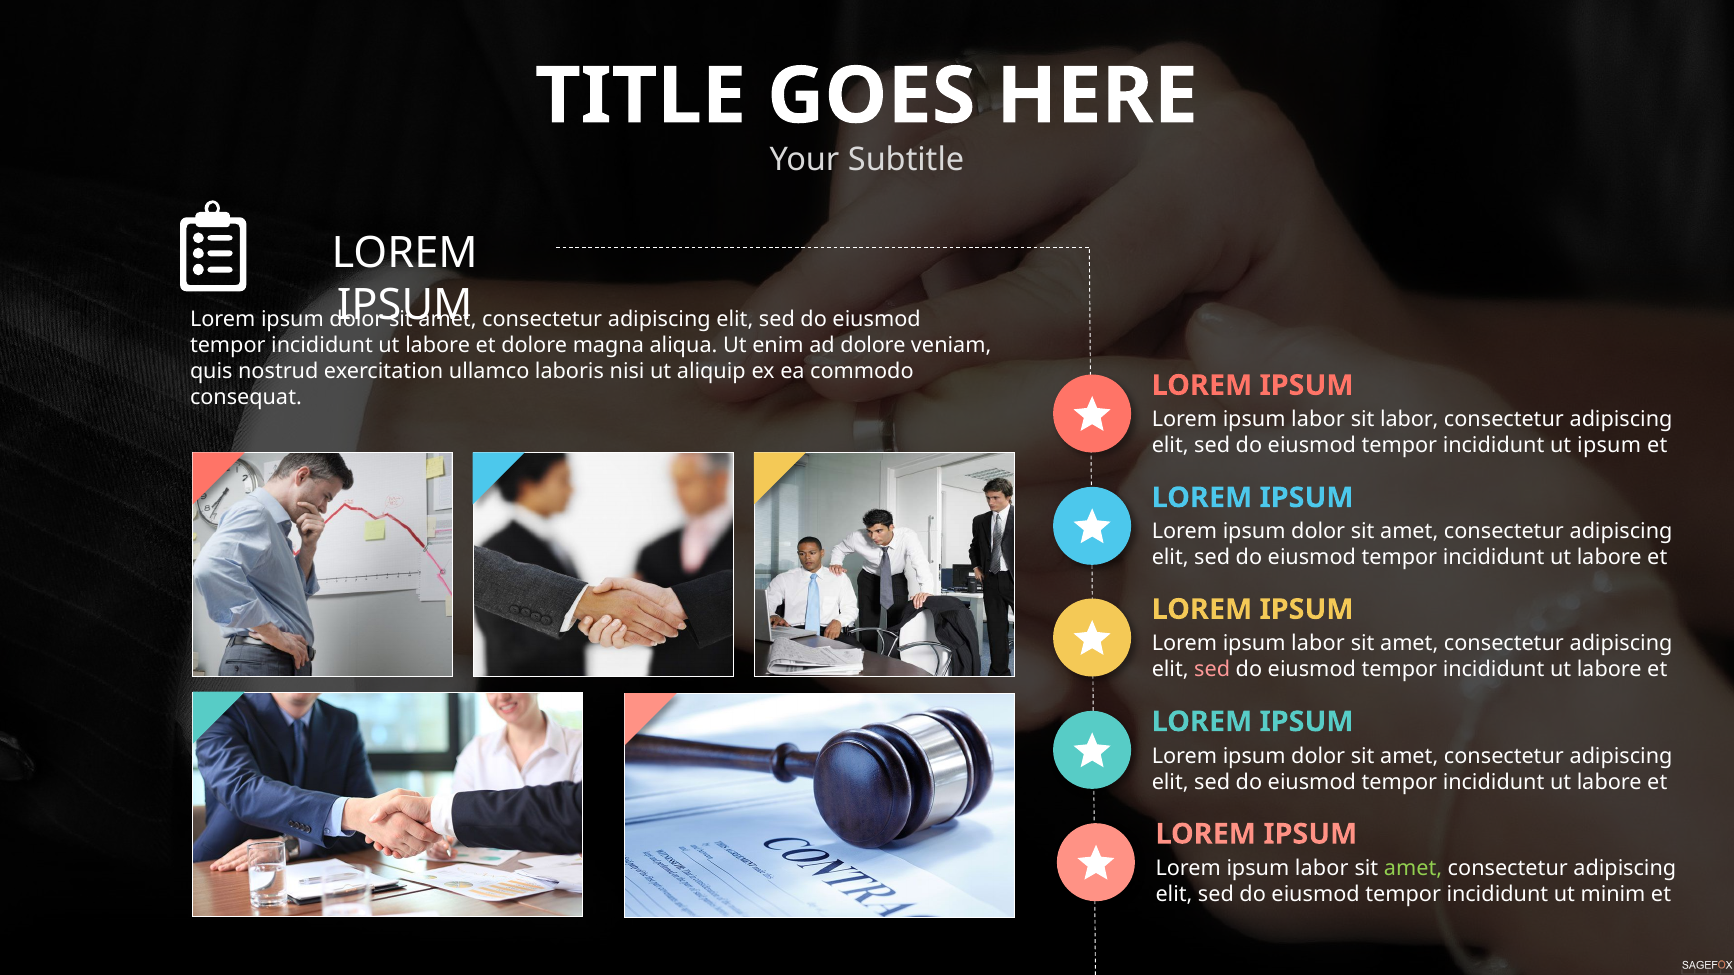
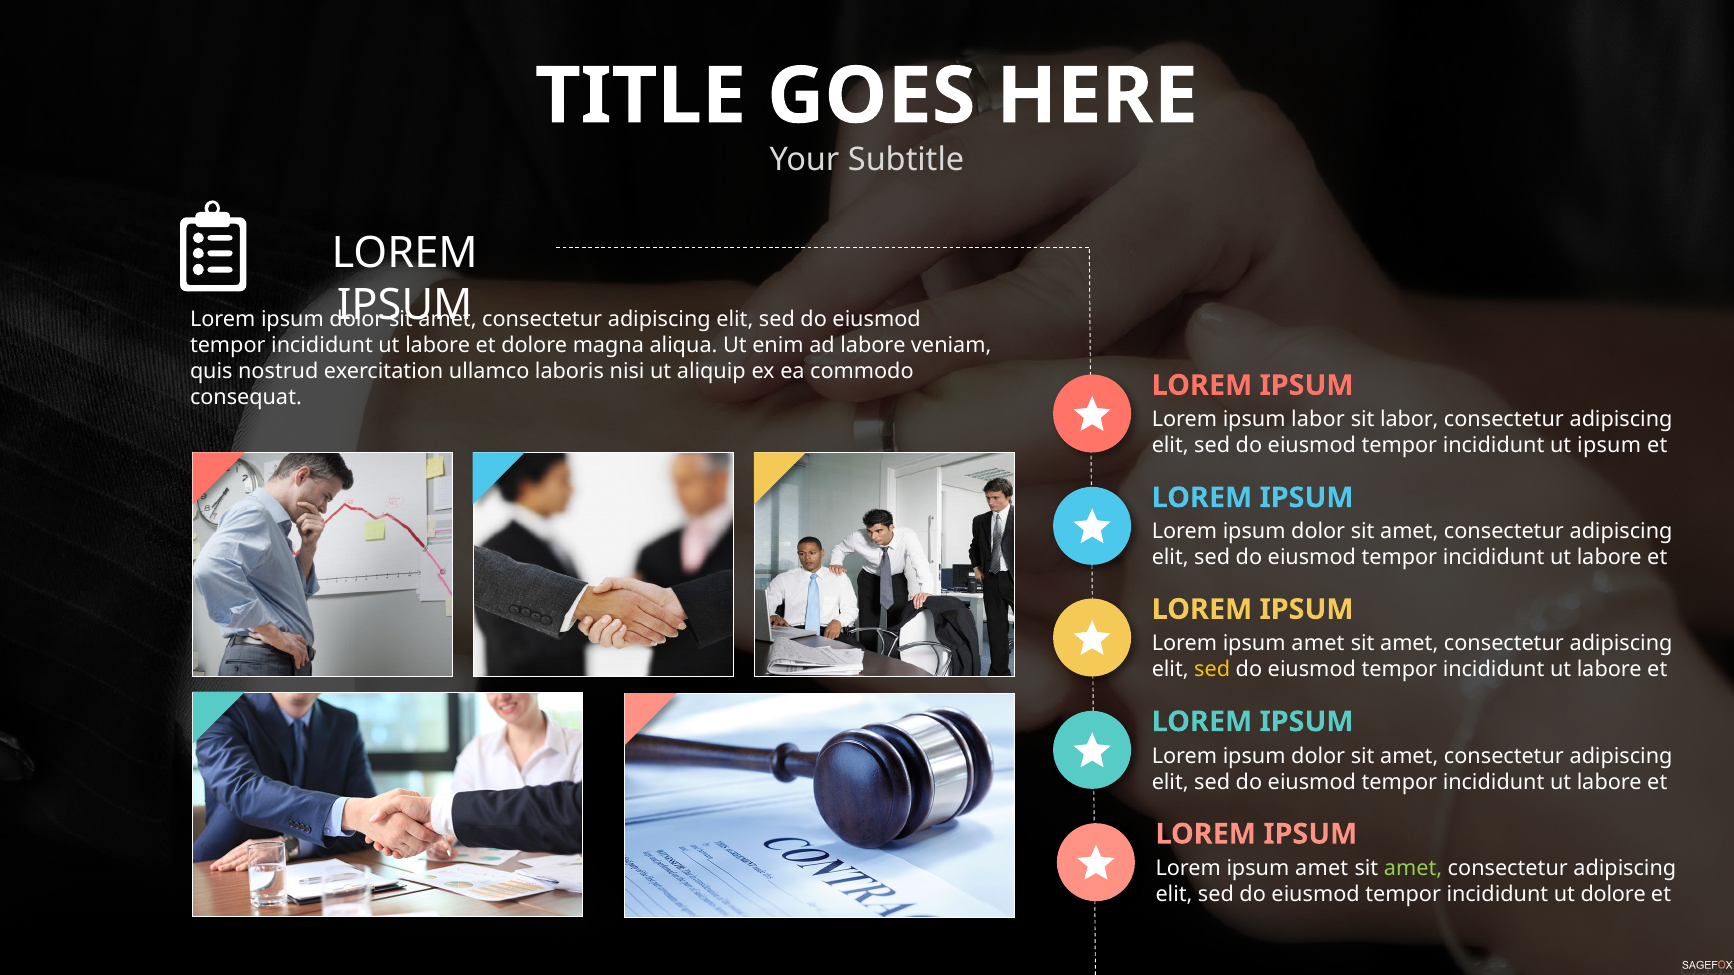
ad dolore: dolore -> labore
labor at (1318, 644): labor -> amet
sed at (1212, 670) colour: pink -> yellow
labor at (1322, 869): labor -> amet
ut minim: minim -> dolore
